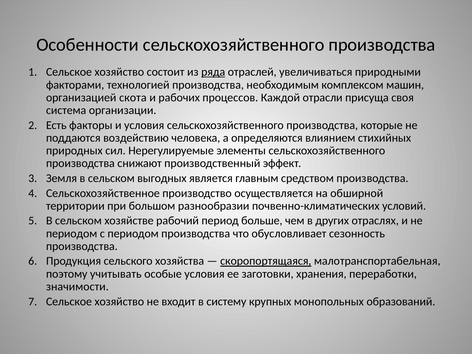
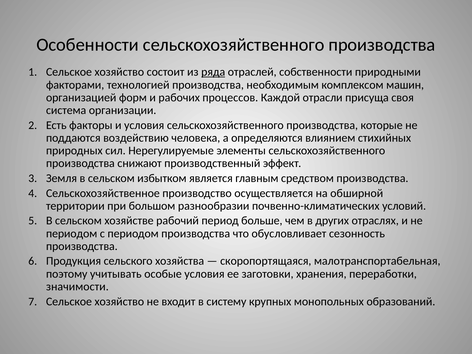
увеличиваться: увеличиваться -> собственности
скота: скота -> форм
выгодных: выгодных -> избытком
скоропортящаяся underline: present -> none
